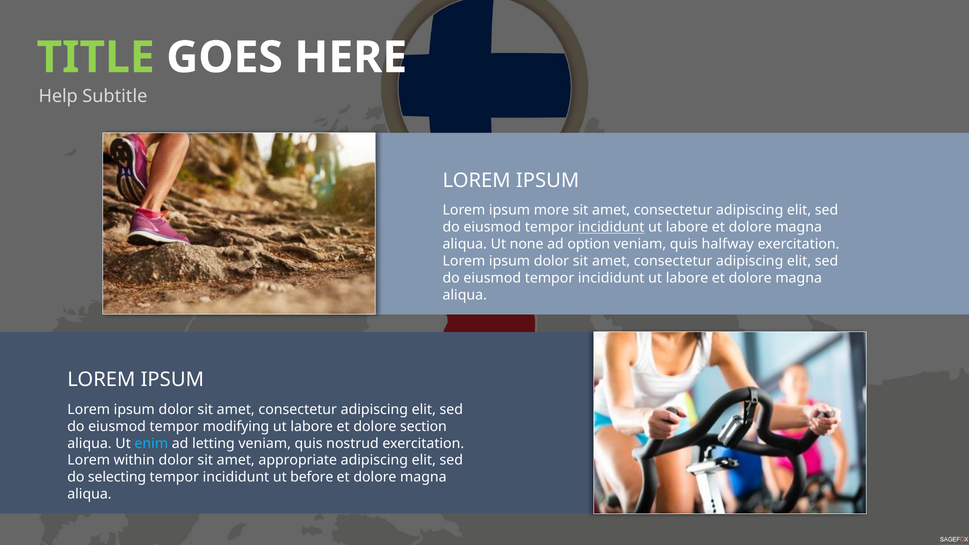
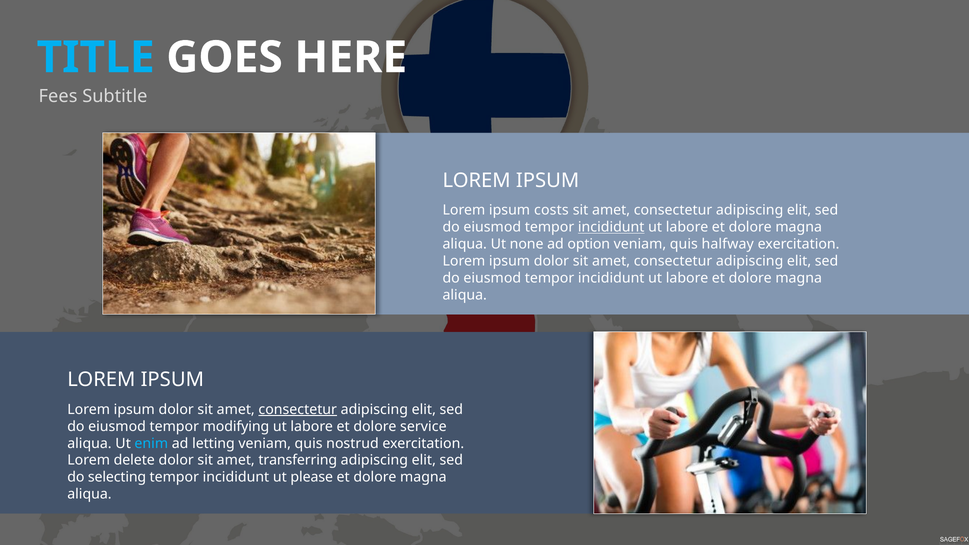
TITLE colour: light green -> light blue
Help: Help -> Fees
more: more -> costs
consectetur at (298, 409) underline: none -> present
section: section -> service
within: within -> delete
appropriate: appropriate -> transferring
before: before -> please
